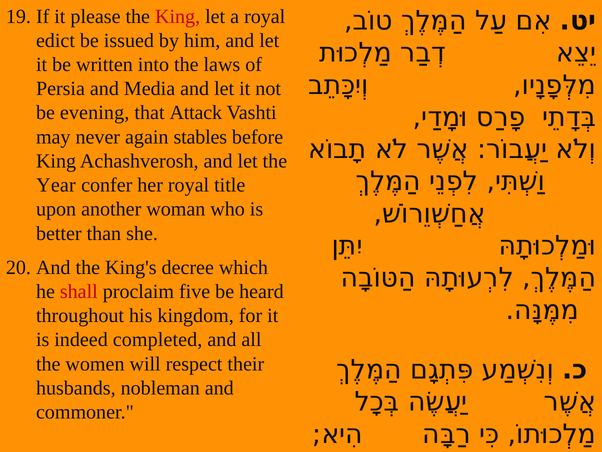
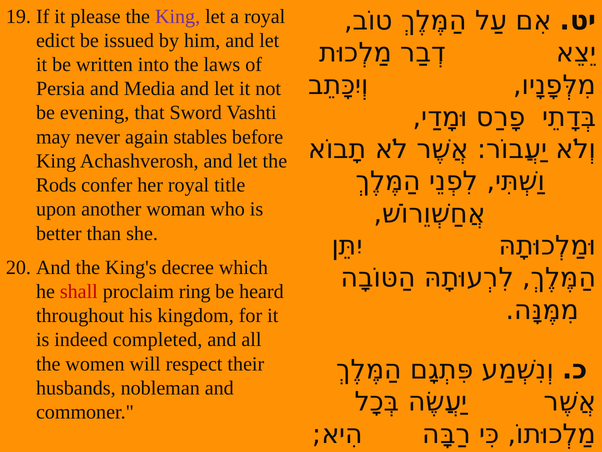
King at (178, 16) colour: red -> purple
Attack: Attack -> Sword
Year: Year -> Rods
five: five -> ring
